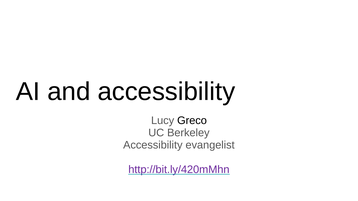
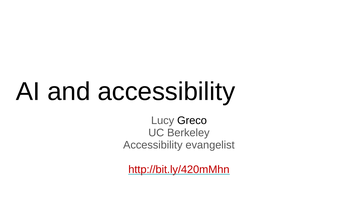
http://bit.ly/420mMhn colour: purple -> red
